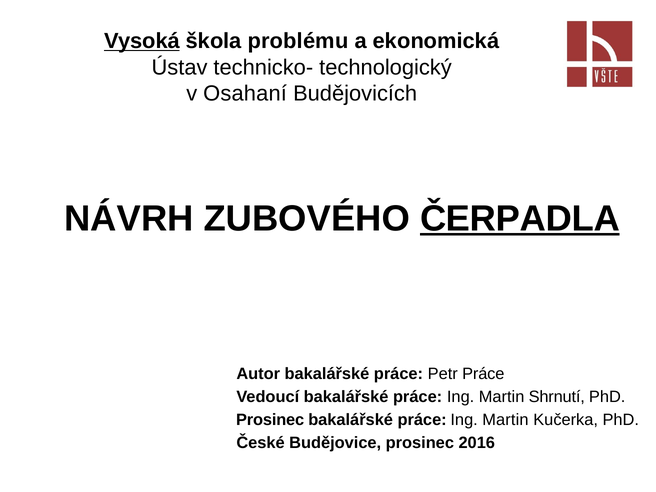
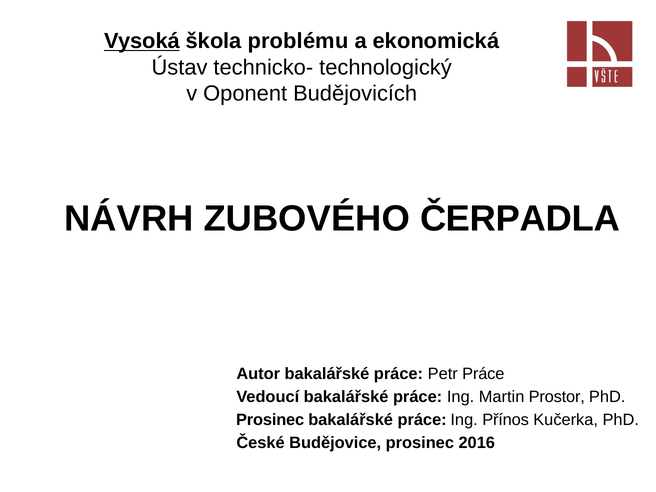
Osahaní: Osahaní -> Oponent
ČERPADLA underline: present -> none
Shrnutí: Shrnutí -> Prostor
Martin at (505, 420): Martin -> Přínos
